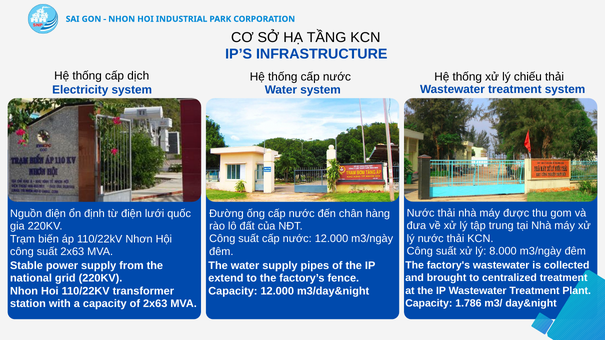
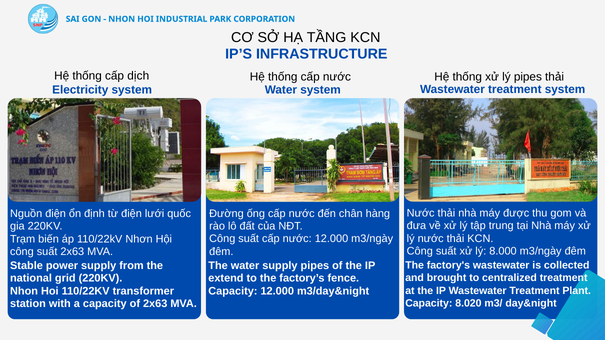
lý chiếu: chiếu -> pipes
1.786: 1.786 -> 8.020
